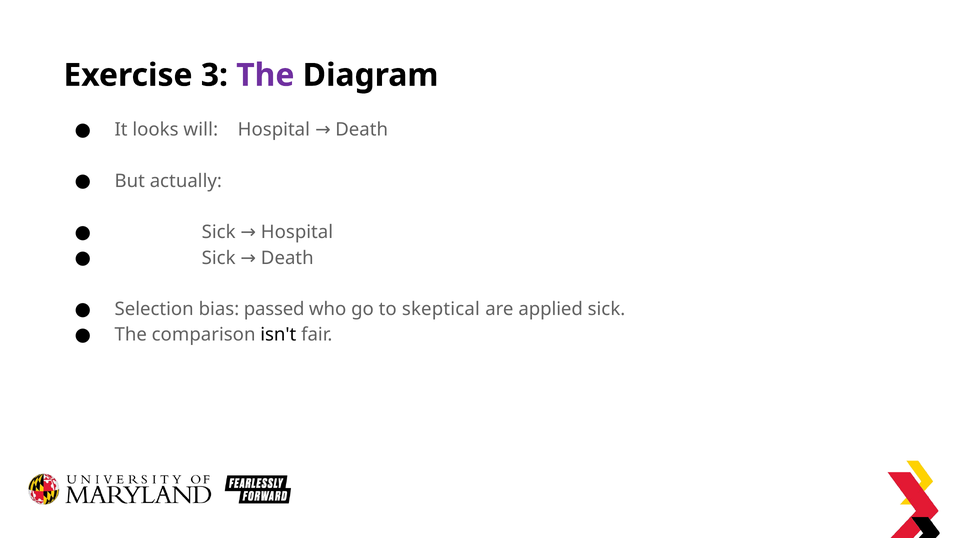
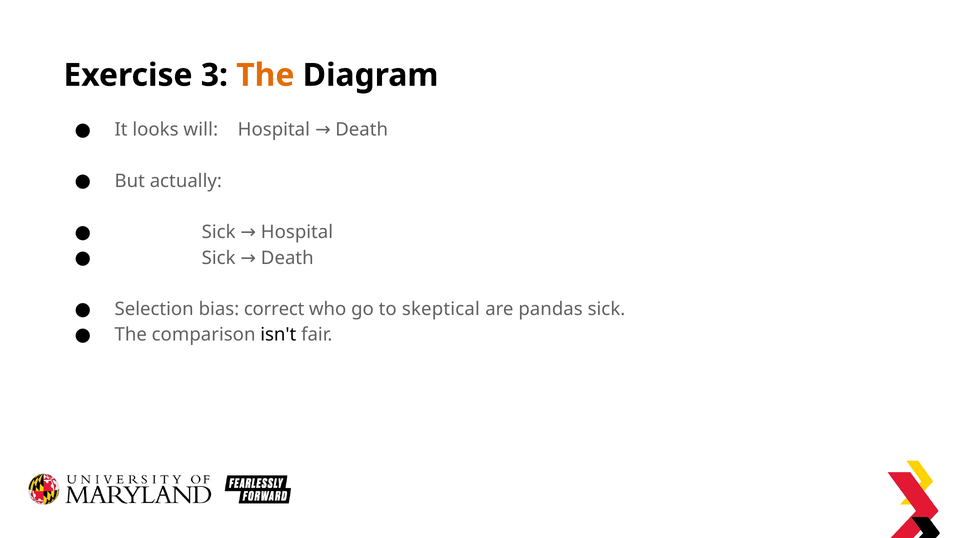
The at (265, 75) colour: purple -> orange
passed: passed -> correct
applied: applied -> pandas
